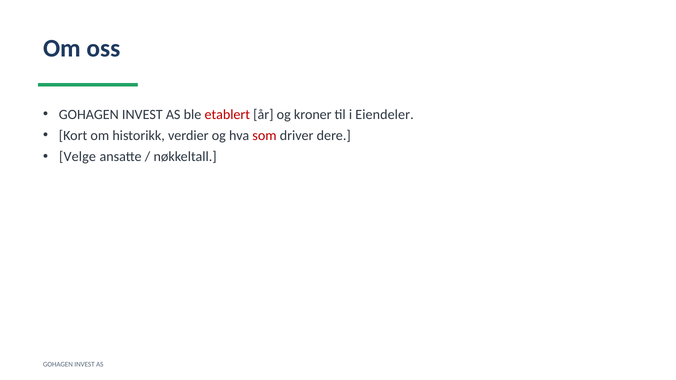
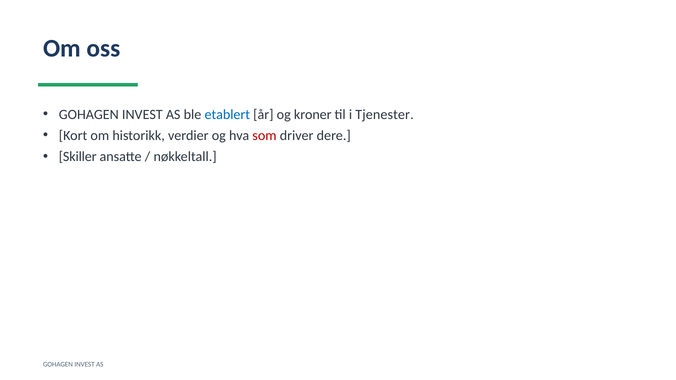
etablert colour: red -> blue
Eiendeler: Eiendeler -> Tjenester
Velge: Velge -> Skiller
